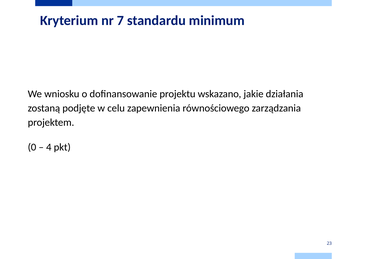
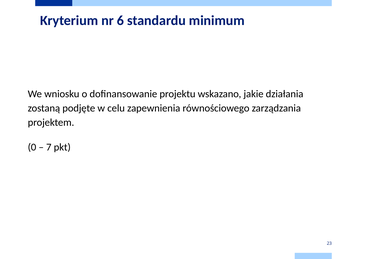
7: 7 -> 6
4: 4 -> 7
